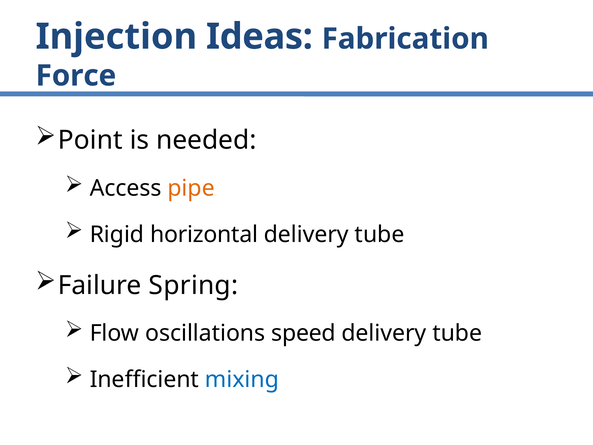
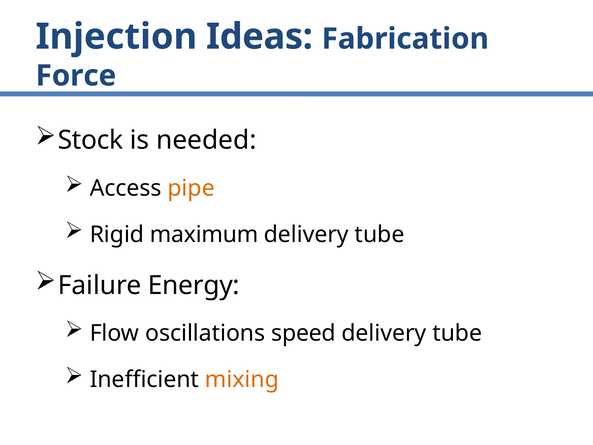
Point: Point -> Stock
horizontal: horizontal -> maximum
Spring: Spring -> Energy
mixing colour: blue -> orange
